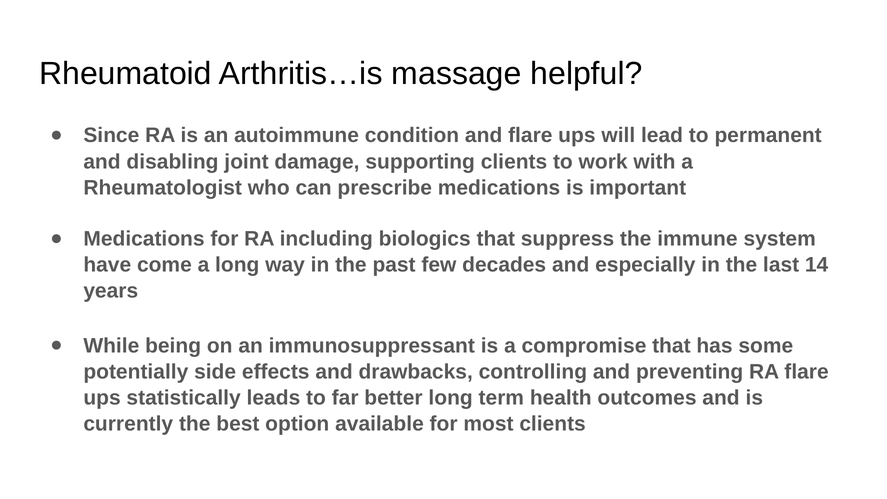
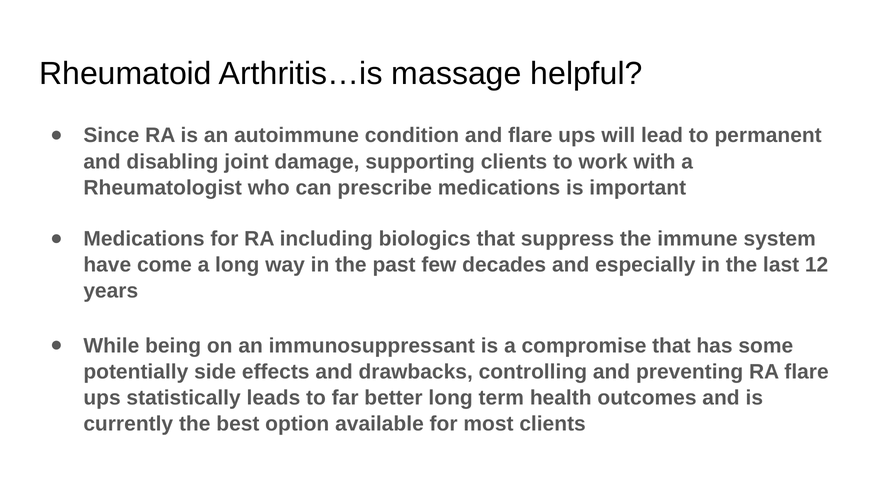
14: 14 -> 12
